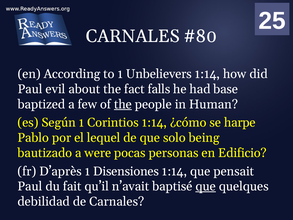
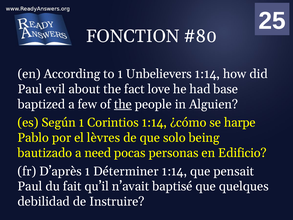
CARNALES at (133, 36): CARNALES -> FONCTION
falls: falls -> love
Human: Human -> Alguien
lequel: lequel -> lèvres
were: were -> need
Disensiones: Disensiones -> Déterminer
que at (206, 186) underline: present -> none
de Carnales: Carnales -> Instruire
